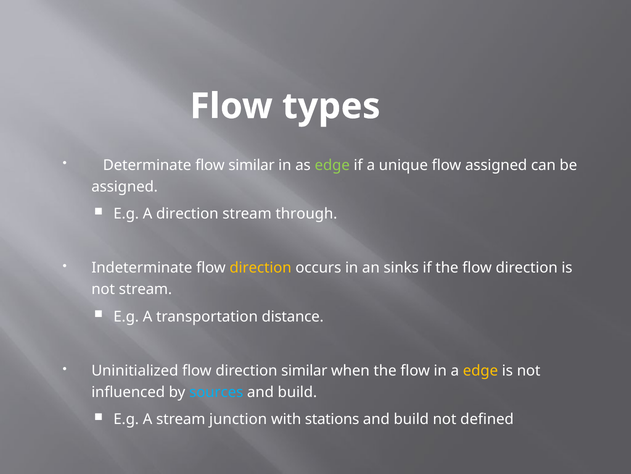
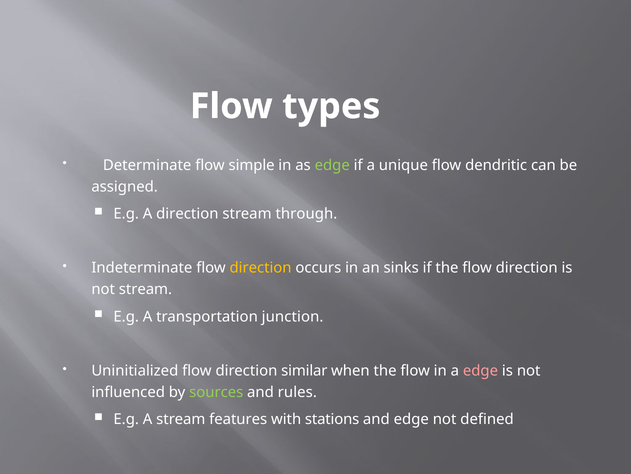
flow similar: similar -> simple
flow assigned: assigned -> dendritic
distance: distance -> junction
edge at (480, 370) colour: yellow -> pink
sources colour: light blue -> light green
build at (297, 392): build -> rules
junction: junction -> features
build at (411, 419): build -> edge
